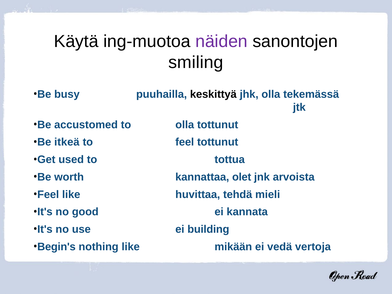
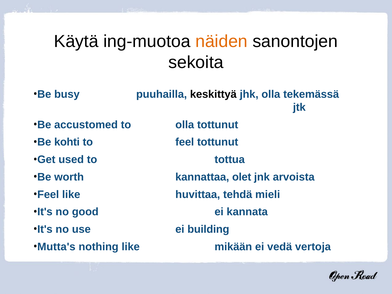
näiden colour: purple -> orange
smiling: smiling -> sekoita
itkeä: itkeä -> kohti
Begin's: Begin's -> Mutta's
